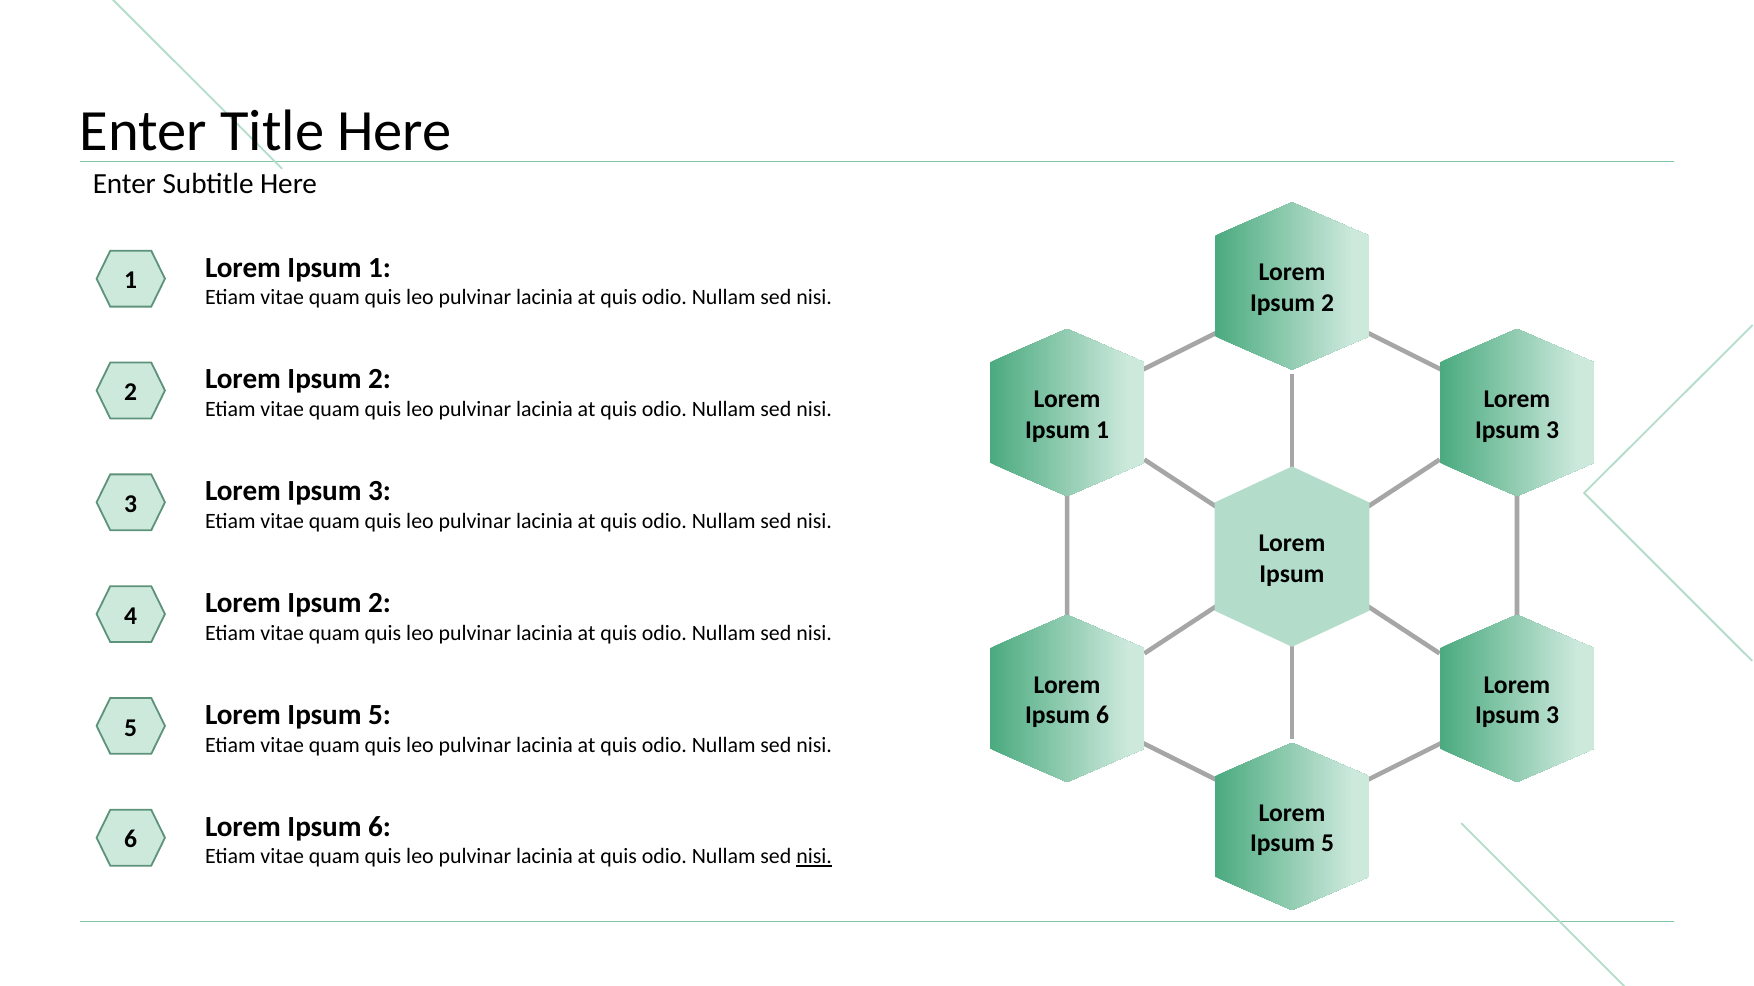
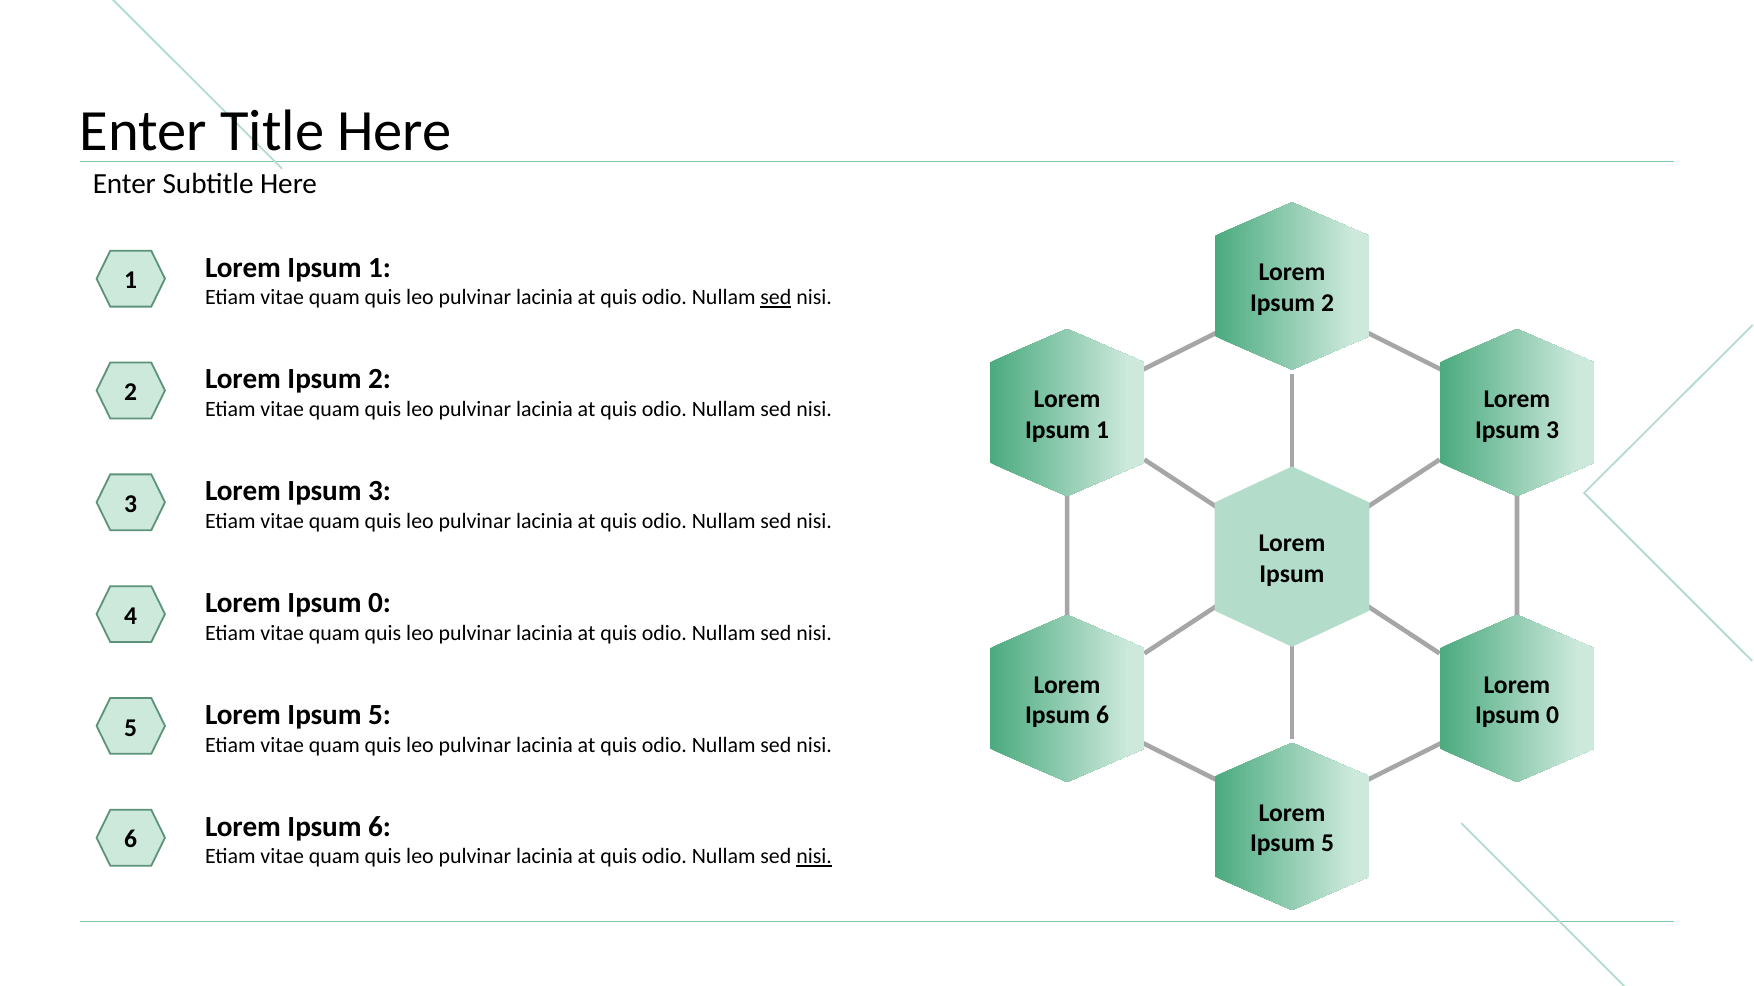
sed at (776, 298) underline: none -> present
2 at (380, 603): 2 -> 0
3 at (1552, 716): 3 -> 0
